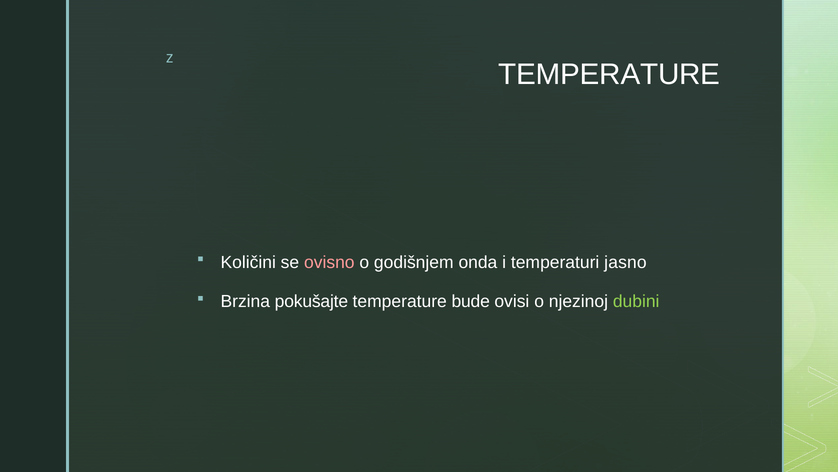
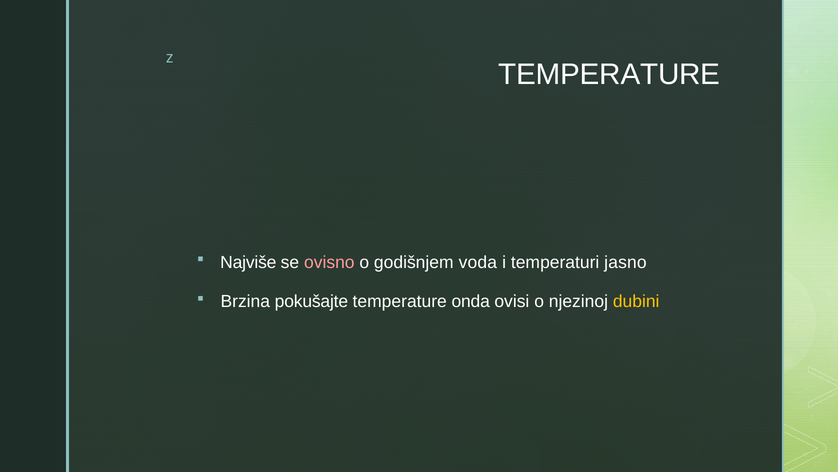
Količini: Količini -> Najviše
onda: onda -> voda
bude: bude -> onda
dubini colour: light green -> yellow
